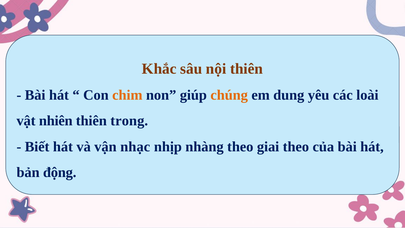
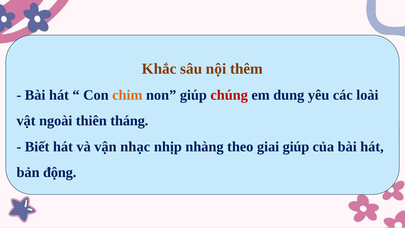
nội thiên: thiên -> thêm
chúng colour: orange -> red
nhiên: nhiên -> ngoài
trong: trong -> tháng
giai theo: theo -> giúp
